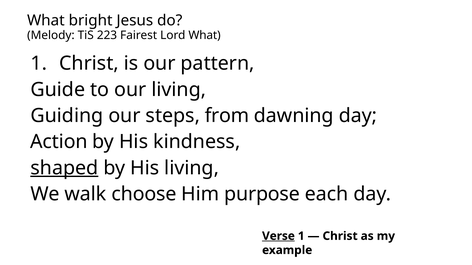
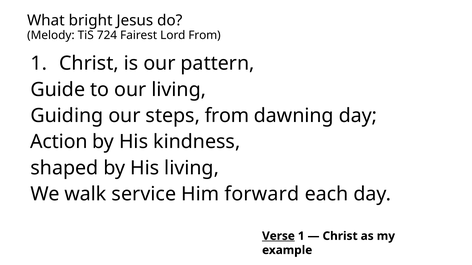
223: 223 -> 724
Lord What: What -> From
shaped underline: present -> none
choose: choose -> service
purpose: purpose -> forward
